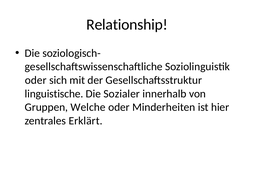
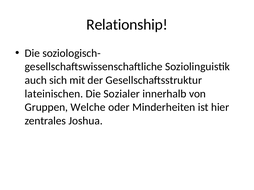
oder at (36, 80): oder -> auch
linguistische: linguistische -> lateinischen
Erklärt: Erklärt -> Joshua
